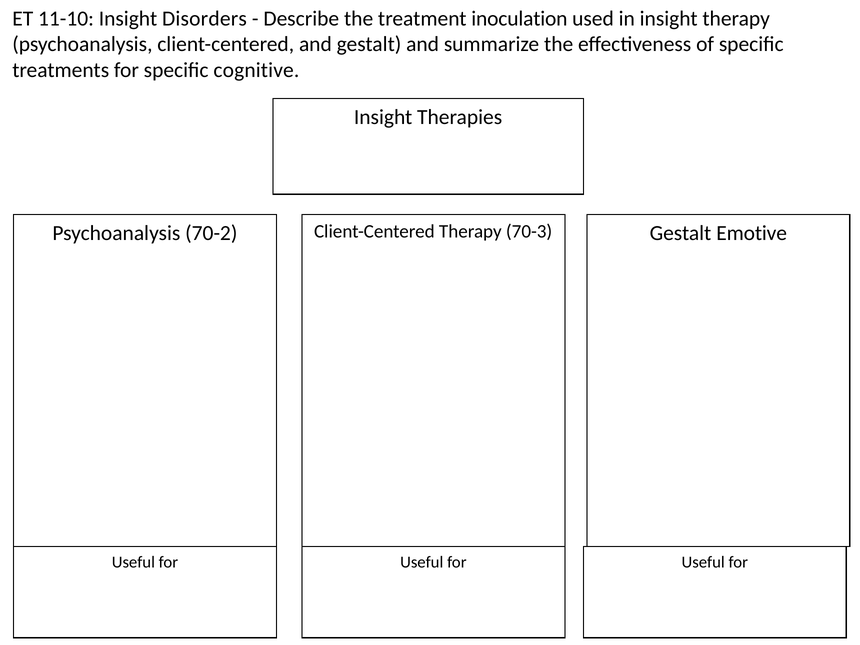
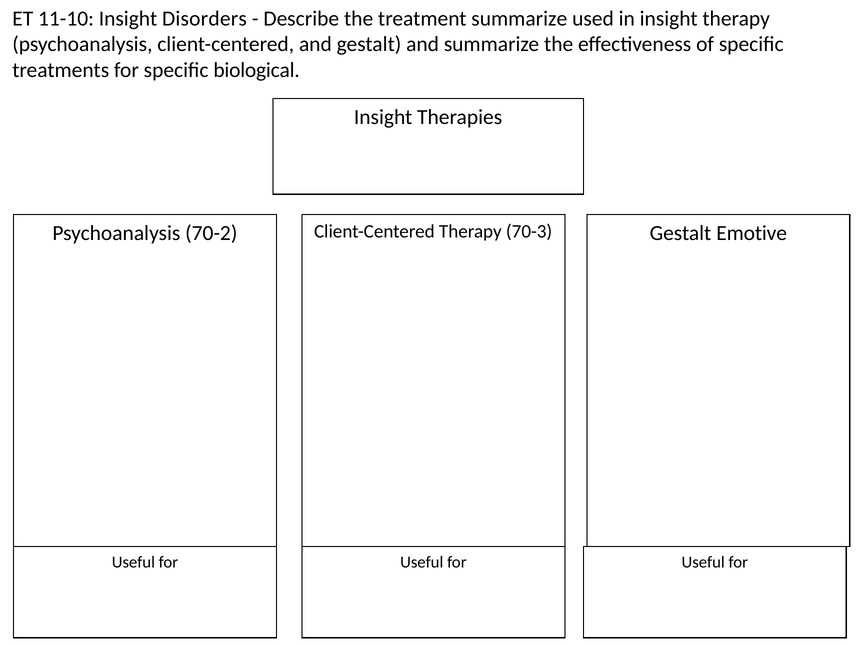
treatment inoculation: inoculation -> summarize
cognitive: cognitive -> biological
